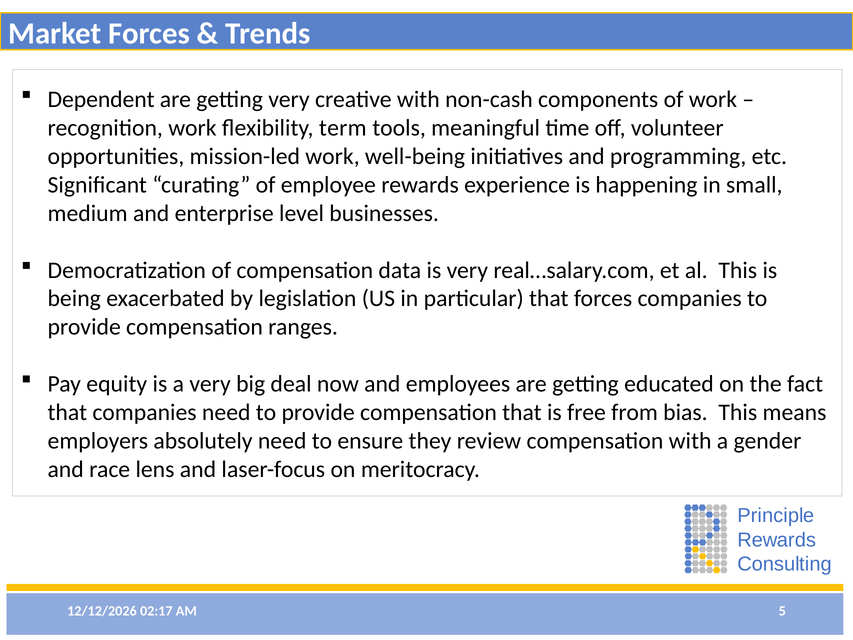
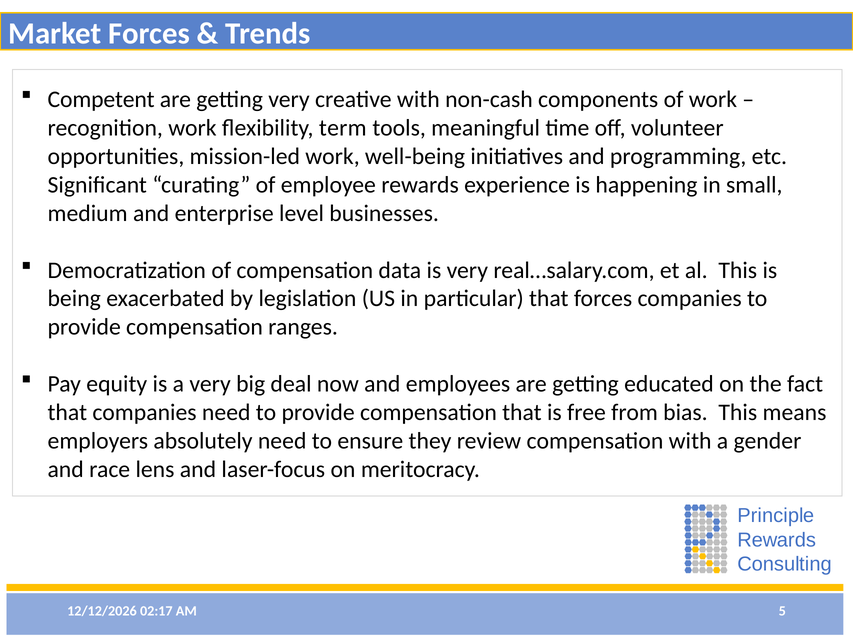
Dependent: Dependent -> Competent
